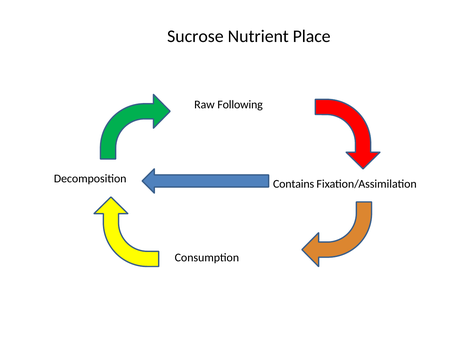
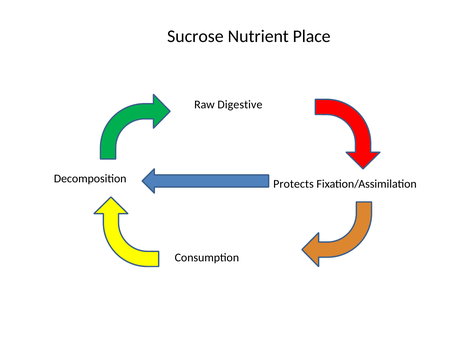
Following: Following -> Digestive
Contains: Contains -> Protects
